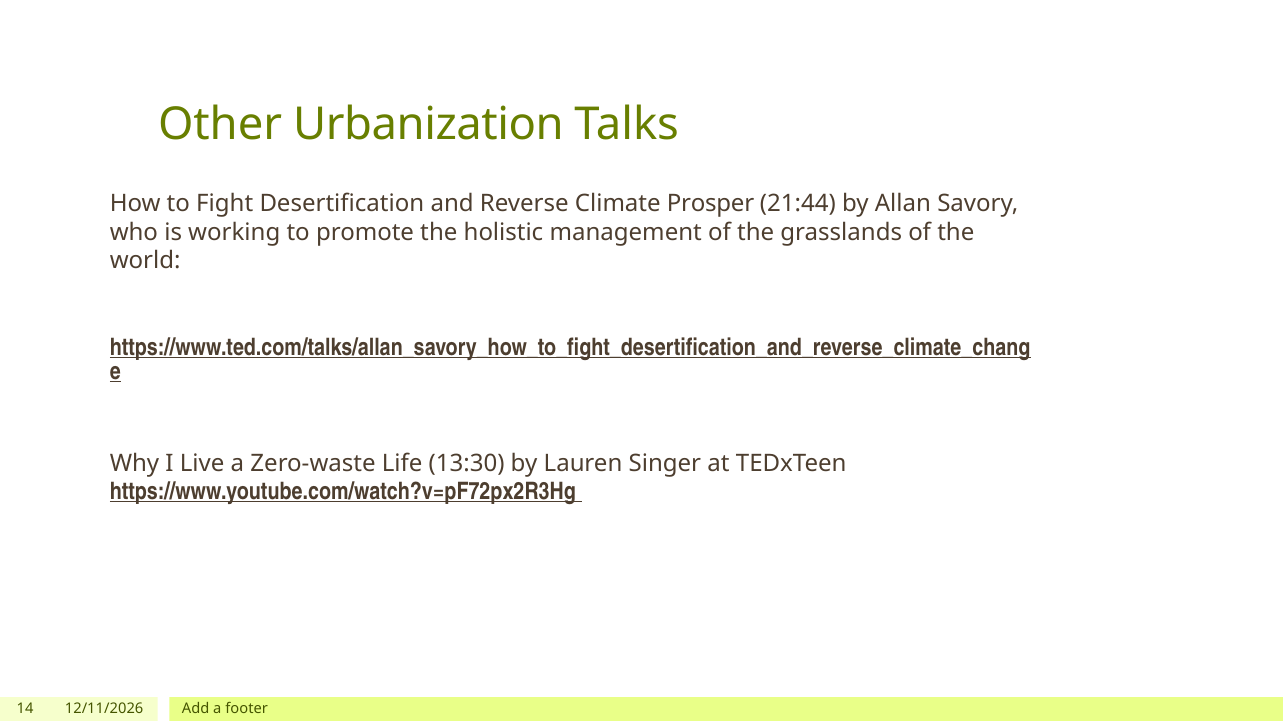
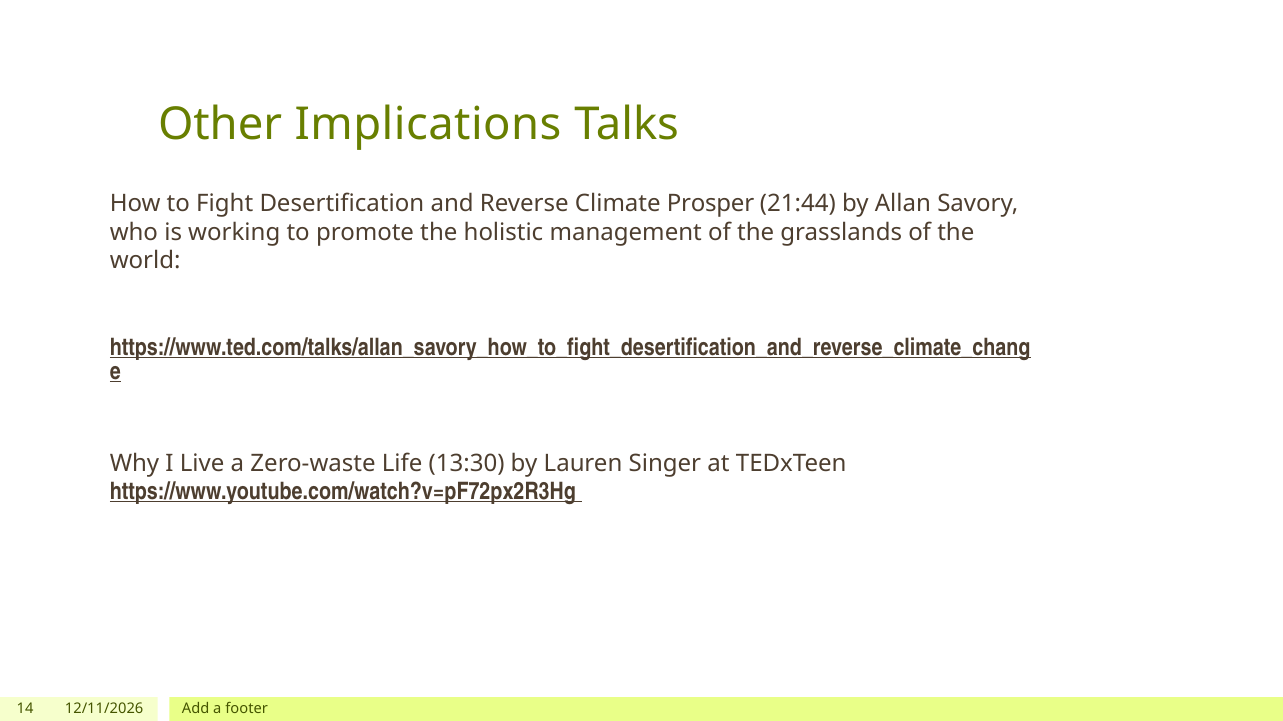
Urbanization: Urbanization -> Implications
